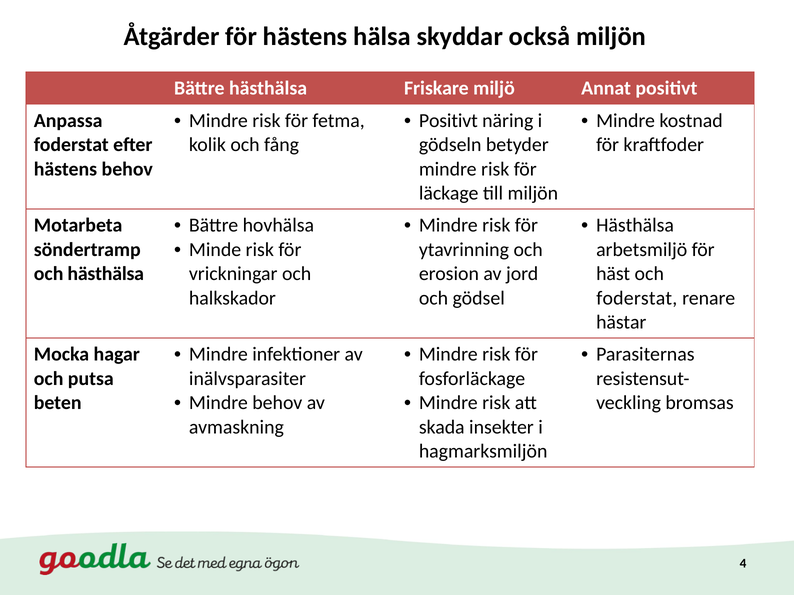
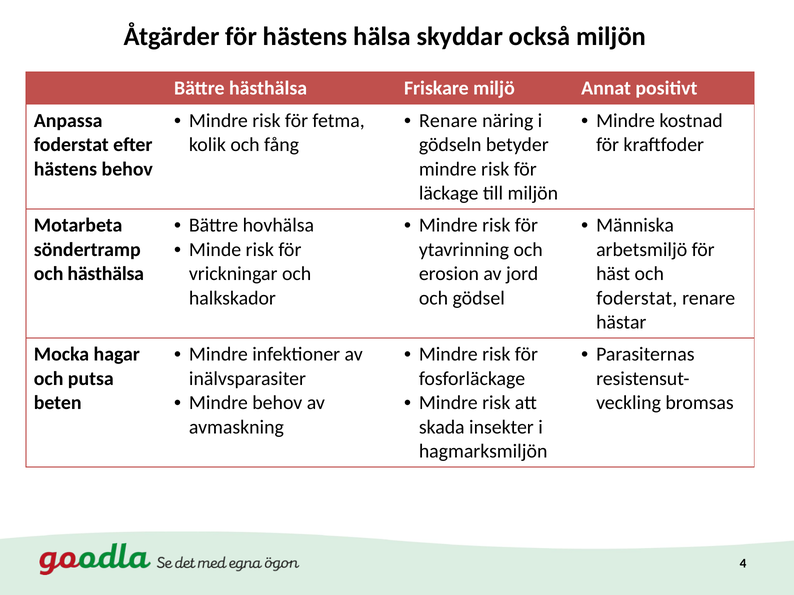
Positivt at (448, 121): Positivt -> Renare
Hästhälsa at (635, 226): Hästhälsa -> Människa
